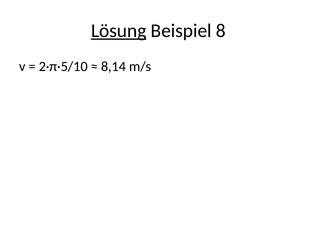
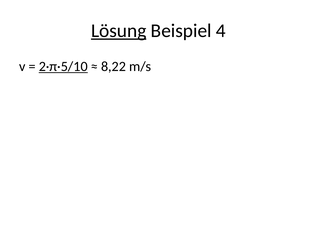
8: 8 -> 4
2·π·5/10 underline: none -> present
8,14: 8,14 -> 8,22
